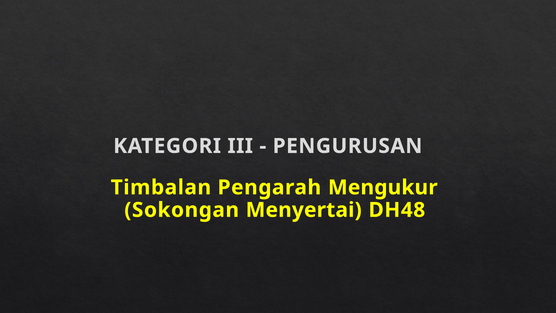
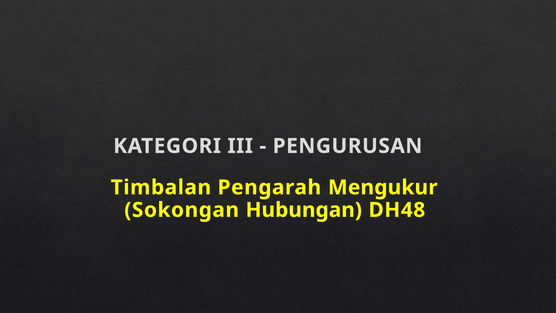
Menyertai: Menyertai -> Hubungan
